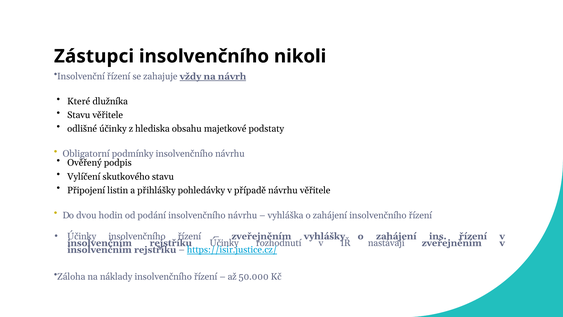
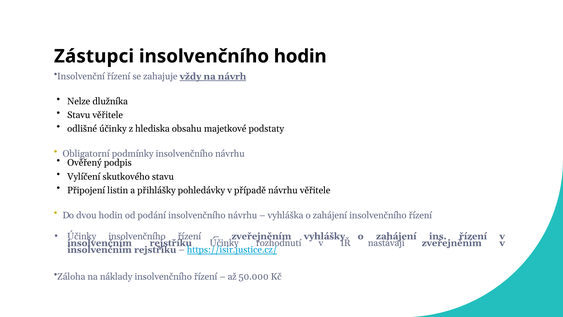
insolvenčního nikoli: nikoli -> hodin
Které: Které -> Nelze
